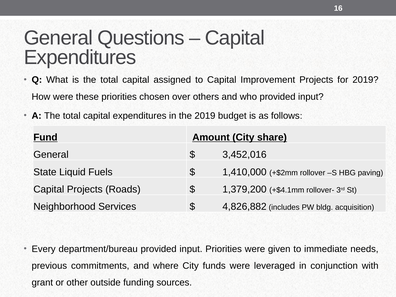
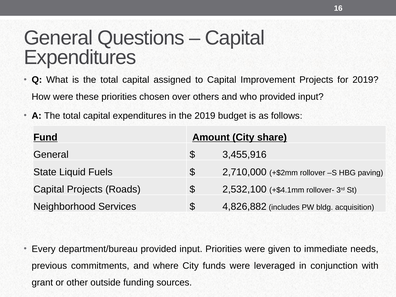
3,452,016: 3,452,016 -> 3,455,916
1,410,000: 1,410,000 -> 2,710,000
1,379,200: 1,379,200 -> 2,532,100
